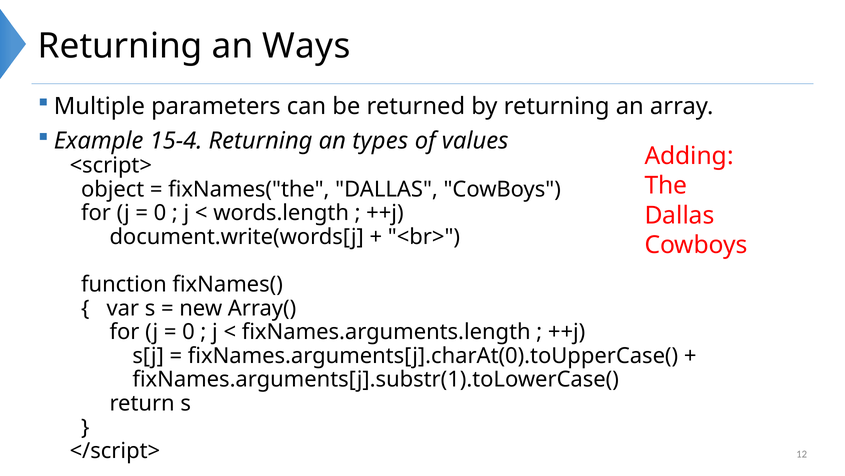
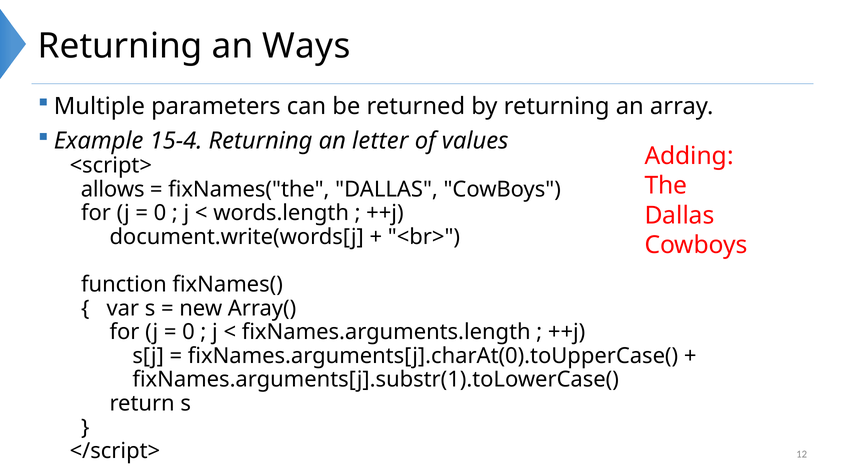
types: types -> letter
object: object -> allows
